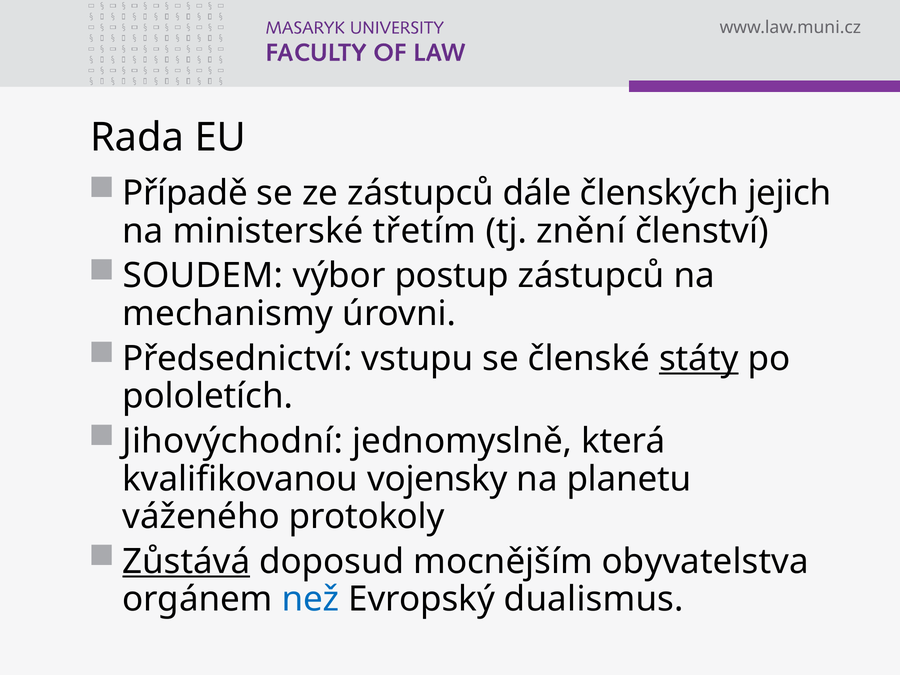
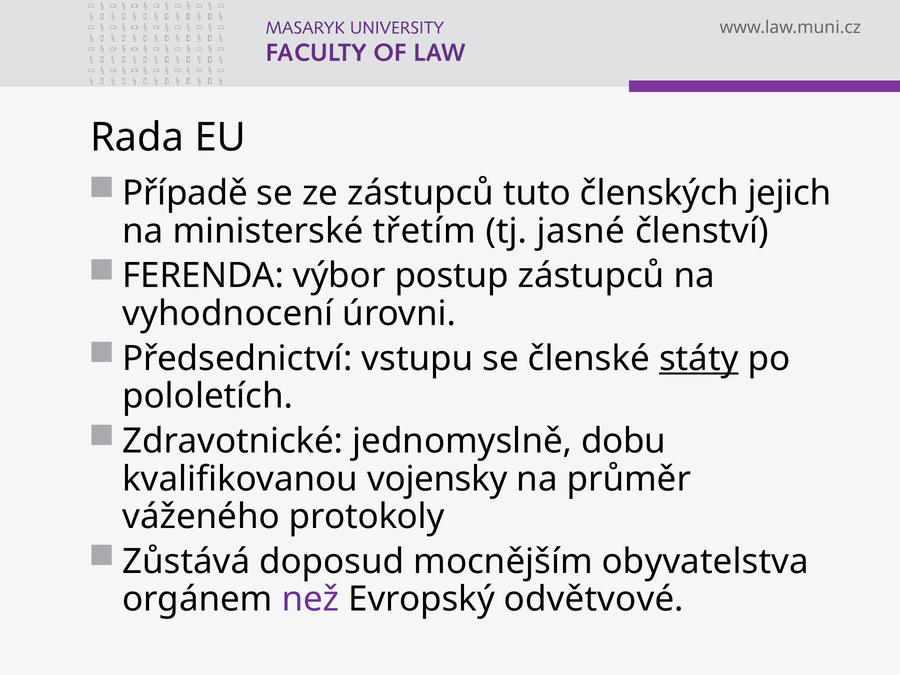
dále: dále -> tuto
znění: znění -> jasné
SOUDEM: SOUDEM -> FERENDA
mechanismy: mechanismy -> vyhodnocení
Jihovýchodní: Jihovýchodní -> Zdravotnické
která: která -> dobu
planetu: planetu -> průměr
Zůstává underline: present -> none
než colour: blue -> purple
dualismus: dualismus -> odvětvové
